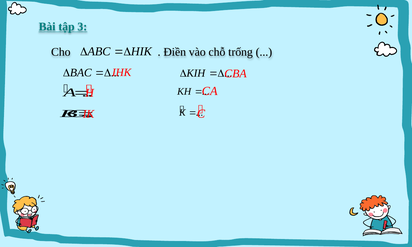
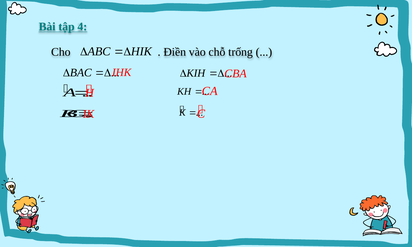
3: 3 -> 4
